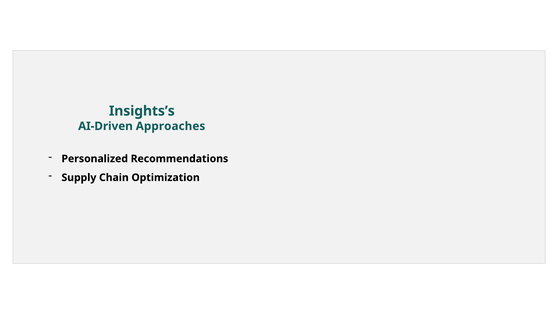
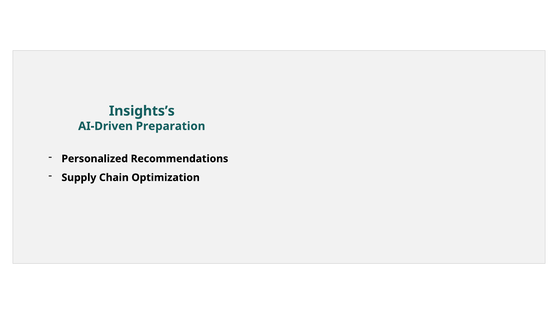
Approaches: Approaches -> Preparation
